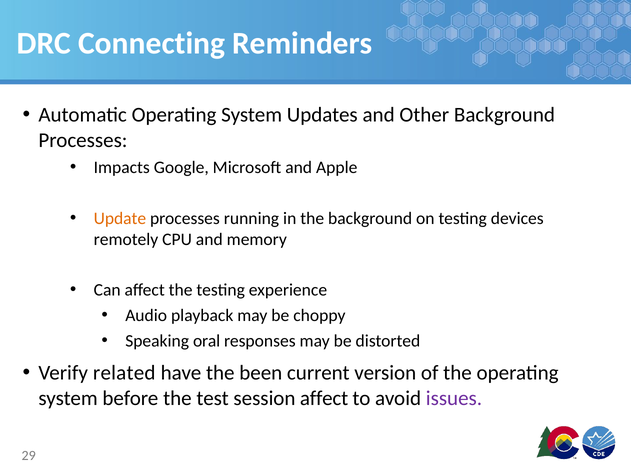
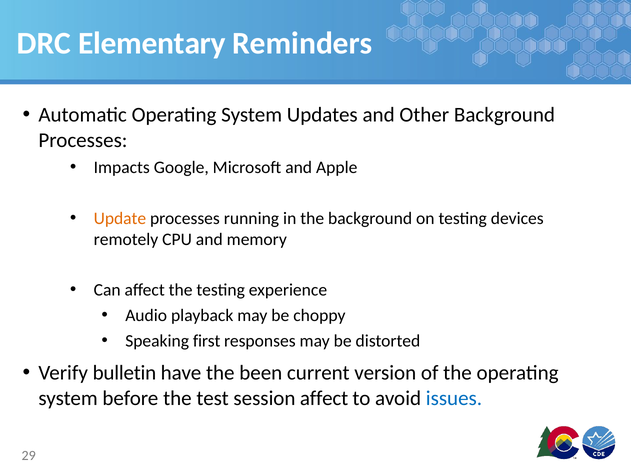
Connecting: Connecting -> Elementary
oral: oral -> first
related: related -> bulletin
issues colour: purple -> blue
